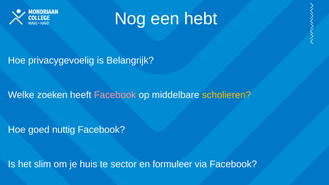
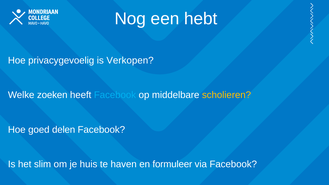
Belangrijk: Belangrijk -> Verkopen
Facebook at (115, 95) colour: pink -> light blue
nuttig: nuttig -> delen
sector: sector -> haven
